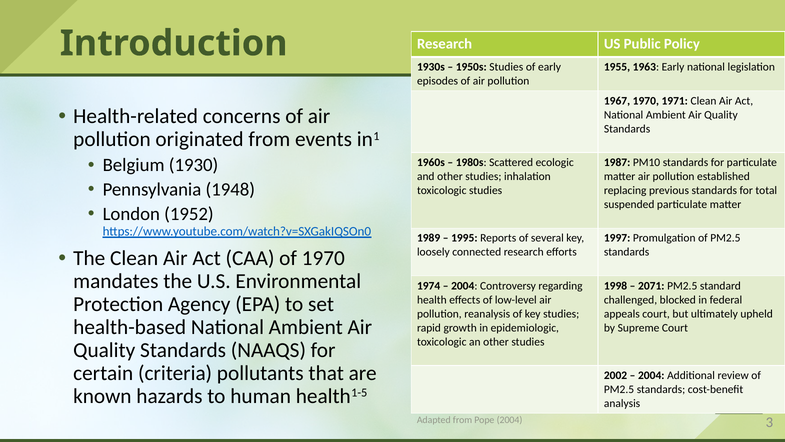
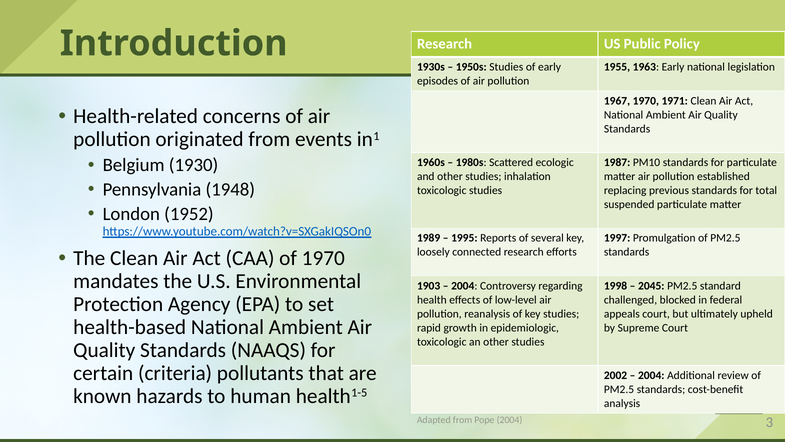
1974: 1974 -> 1903
2071: 2071 -> 2045
